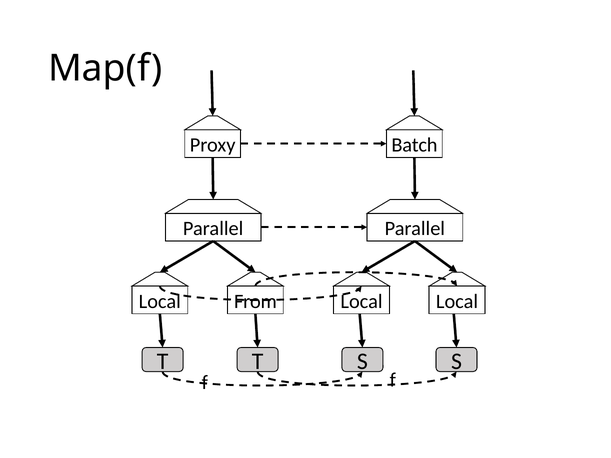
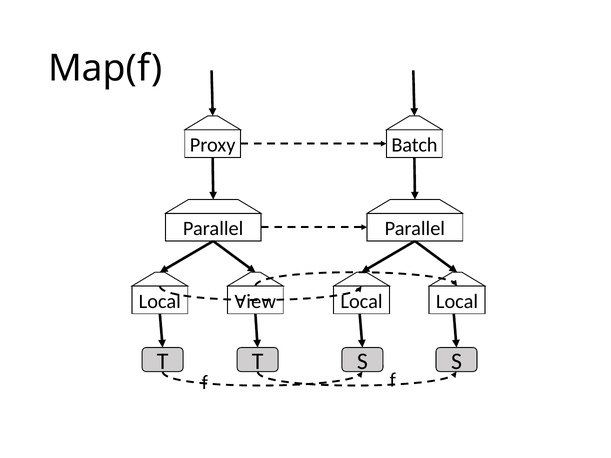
From: From -> View
